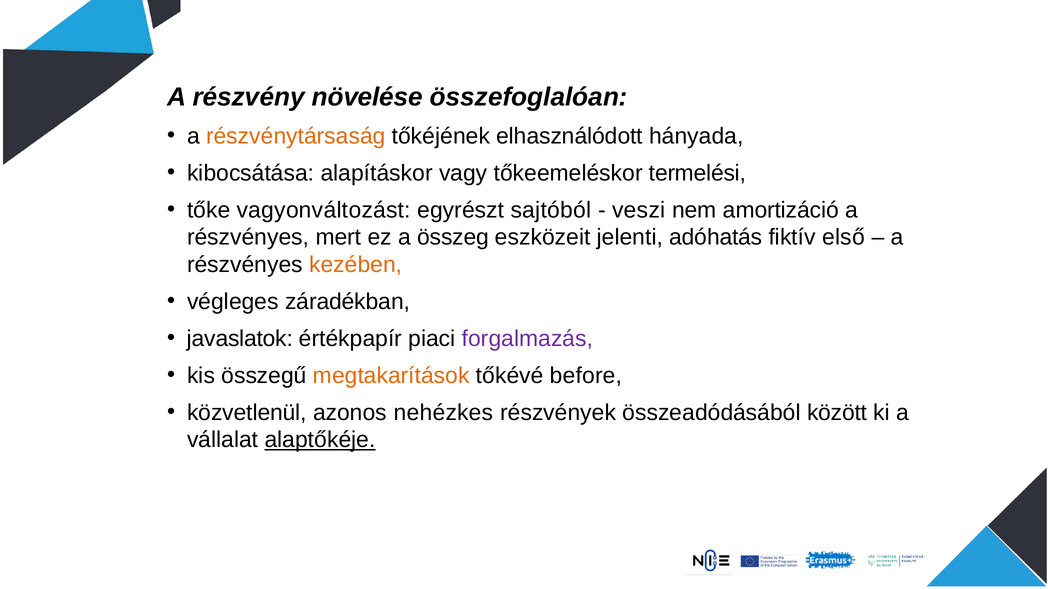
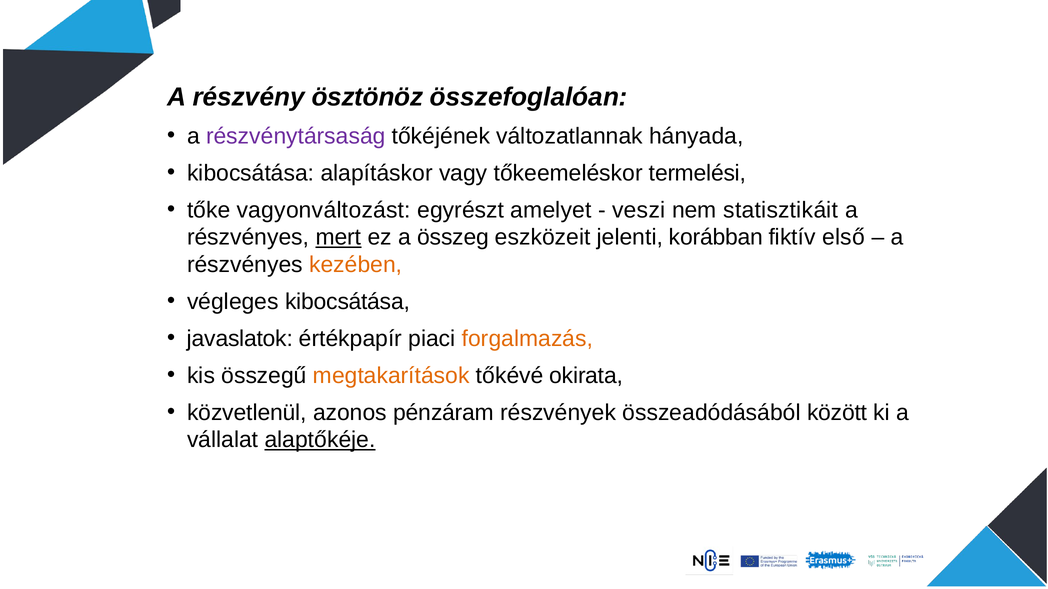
növelése: növelése -> ösztönöz
részvénytársaság colour: orange -> purple
elhasználódott: elhasználódott -> változatlannak
sajtóból: sajtóból -> amelyet
amortizáció: amortizáció -> statisztikáit
mert underline: none -> present
adóhatás: adóhatás -> korábban
végleges záradékban: záradékban -> kibocsátása
forgalmazás colour: purple -> orange
before: before -> okirata
nehézkes: nehézkes -> pénzáram
